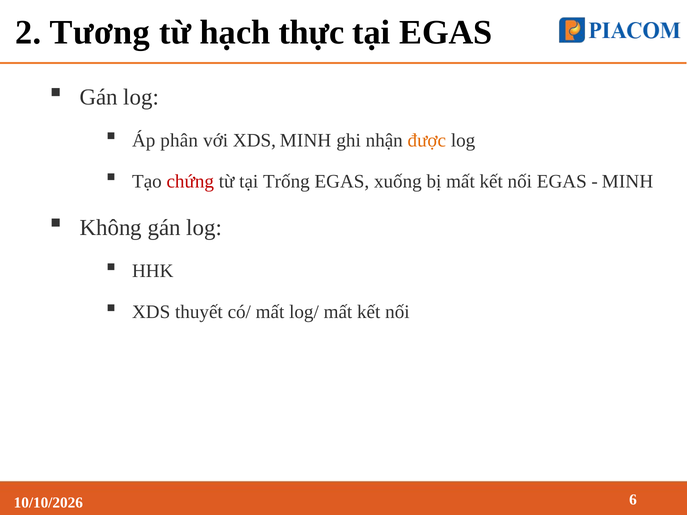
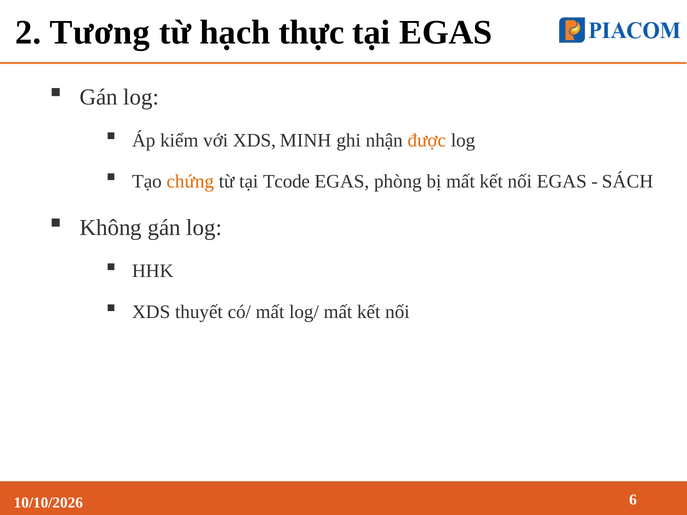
phân: phân -> kiểm
chứng colour: red -> orange
Trống: Trống -> Tcode
xuống: xuống -> phòng
MINH at (628, 181): MINH -> SÁCH
